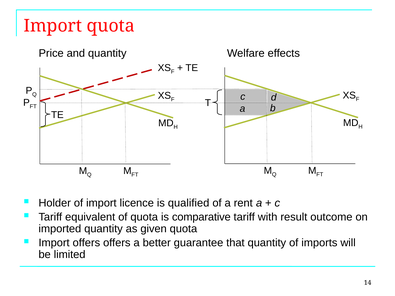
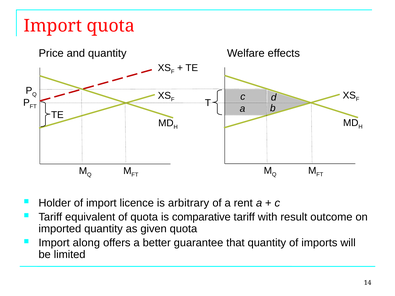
qualified: qualified -> arbitrary
Import offers: offers -> along
